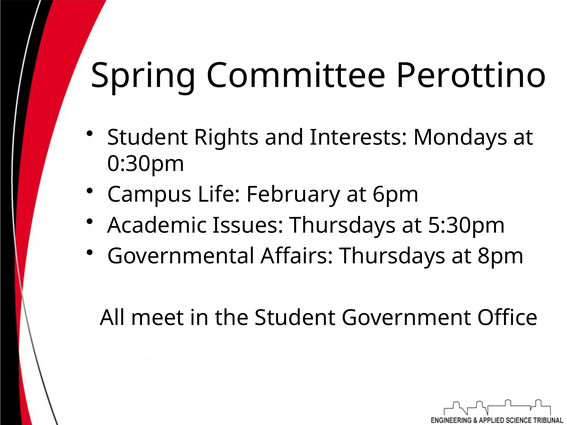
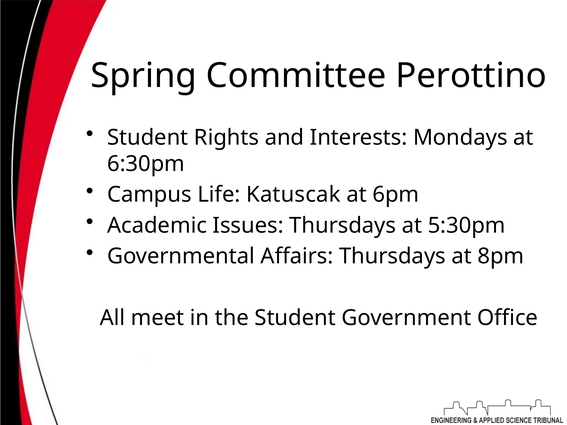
0:30pm: 0:30pm -> 6:30pm
February: February -> Katuscak
